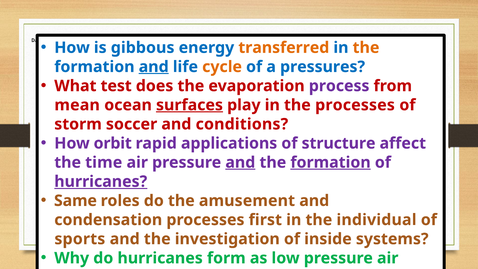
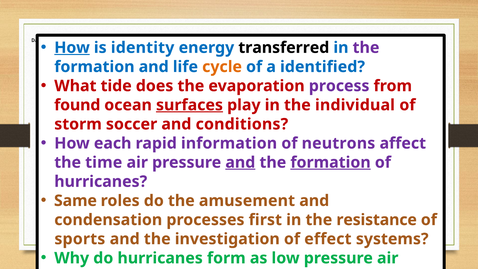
How at (72, 48) underline: none -> present
gibbous: gibbous -> identity
transferred colour: orange -> black
the at (366, 48) colour: orange -> purple
and at (154, 67) underline: present -> none
pressures: pressures -> identified
test: test -> tide
mean: mean -> found
the processes: processes -> individual
orbit: orbit -> each
applications: applications -> information
structure: structure -> neutrons
hurricanes at (101, 181) underline: present -> none
individual: individual -> resistance
inside: inside -> effect
